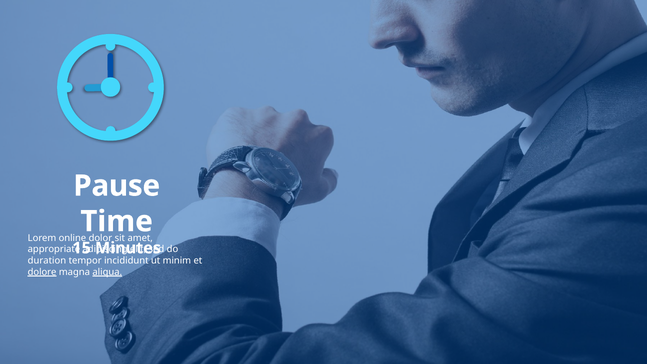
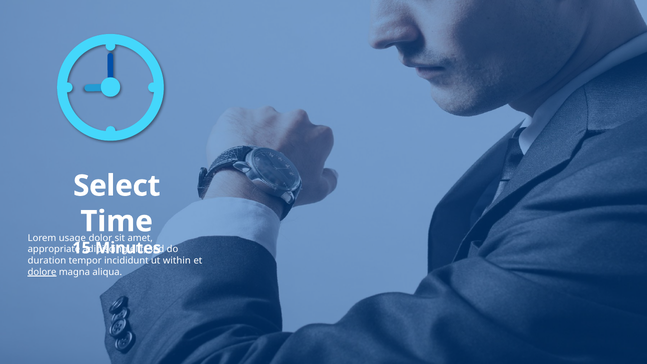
Pause: Pause -> Select
online: online -> usage
minim: minim -> within
aliqua underline: present -> none
